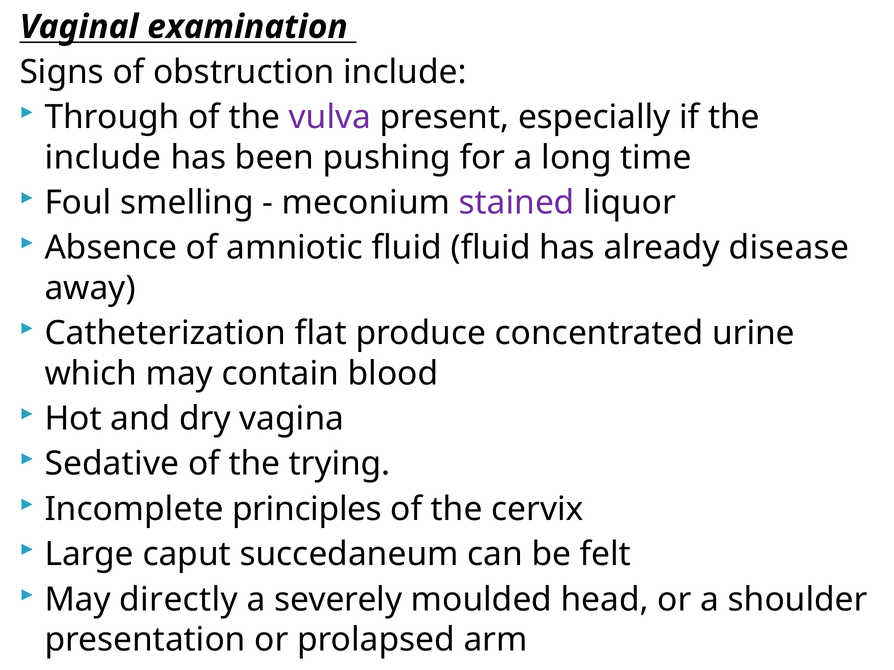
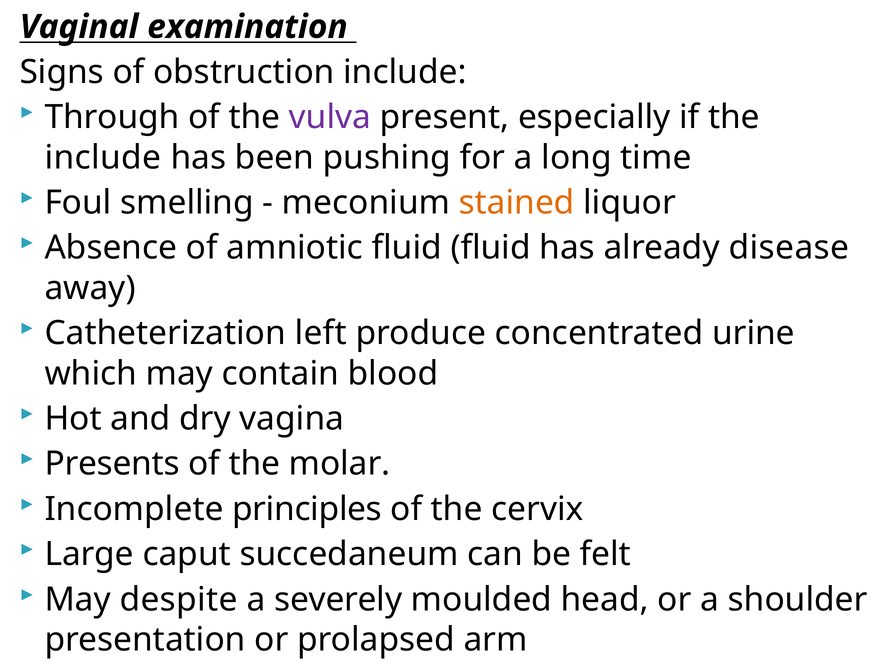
stained colour: purple -> orange
flat: flat -> left
Sedative: Sedative -> Presents
trying: trying -> molar
directly: directly -> despite
